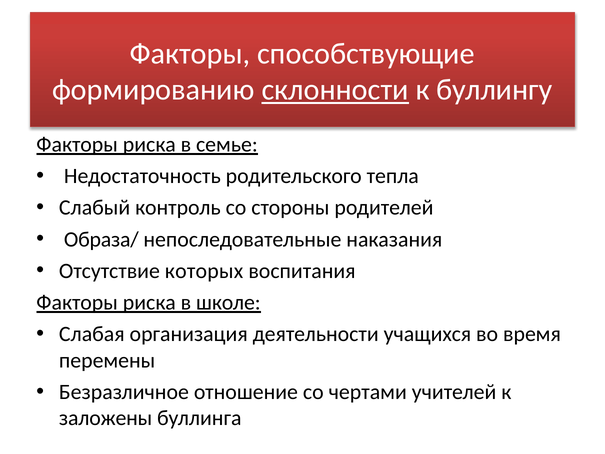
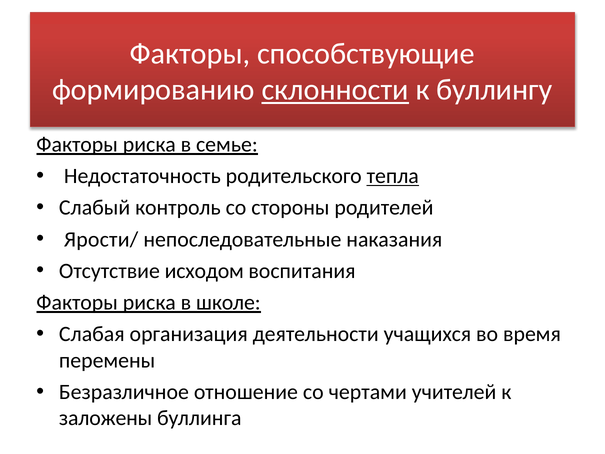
тепла underline: none -> present
Образа/: Образа/ -> Ярости/
которых: которых -> исходом
